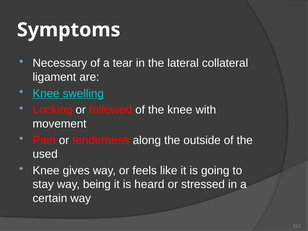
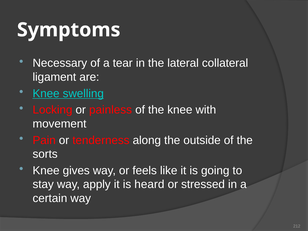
followed: followed -> painless
used: used -> sorts
being: being -> apply
